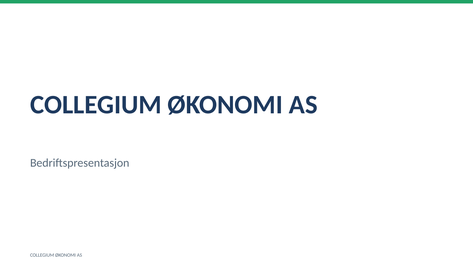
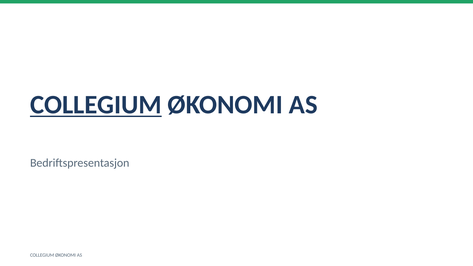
COLLEGIUM at (96, 105) underline: none -> present
